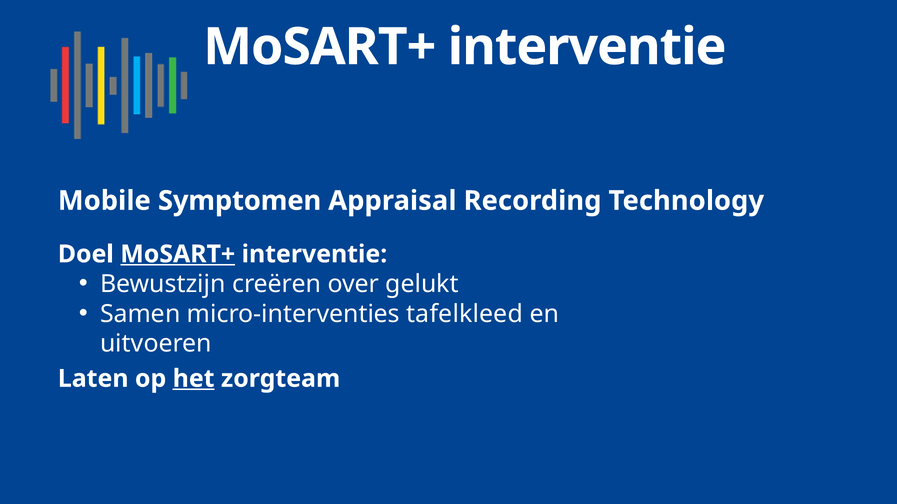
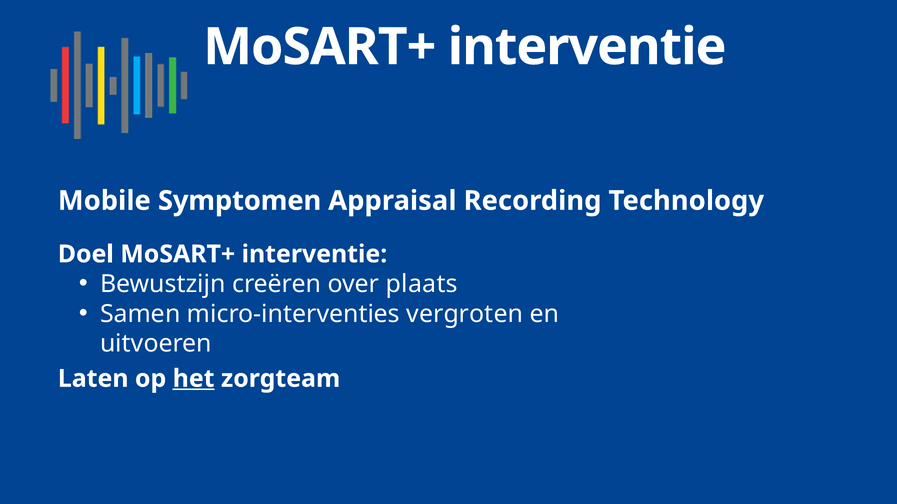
MoSART+ at (178, 254) underline: present -> none
gelukt: gelukt -> plaats
tafelkleed: tafelkleed -> vergroten
